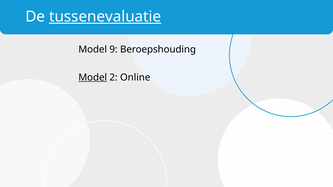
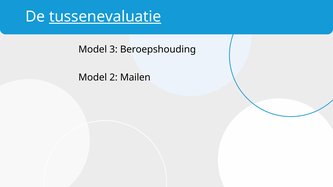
9: 9 -> 3
Model at (93, 78) underline: present -> none
Online: Online -> Mailen
